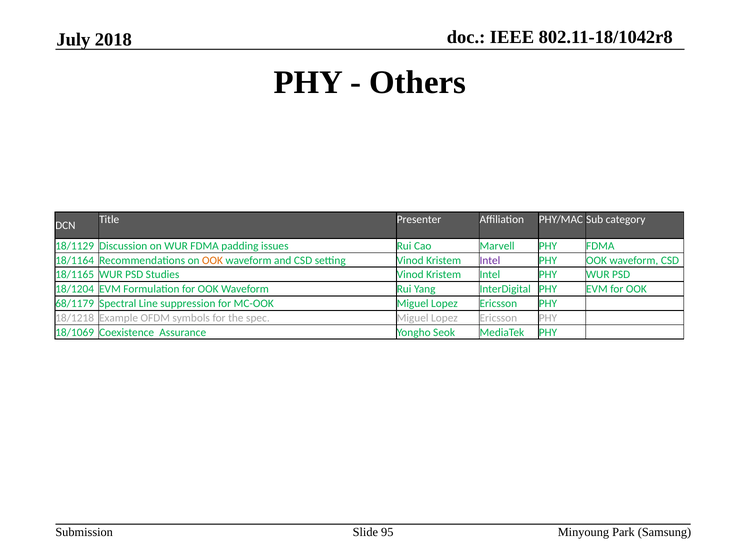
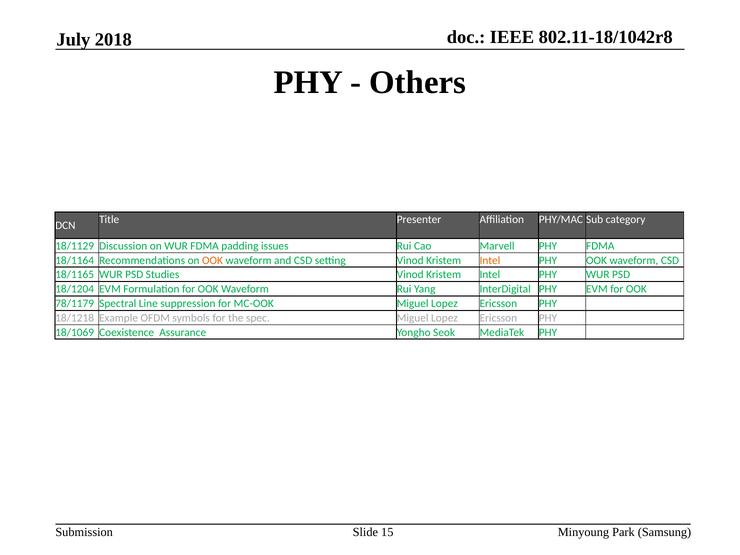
Intel at (490, 260) colour: purple -> orange
68/1179: 68/1179 -> 78/1179
95: 95 -> 15
